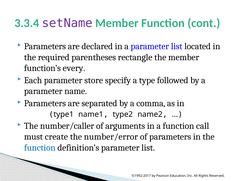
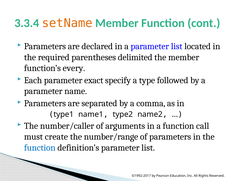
setName colour: purple -> orange
rectangle: rectangle -> delimited
store: store -> exact
number/error: number/error -> number/range
